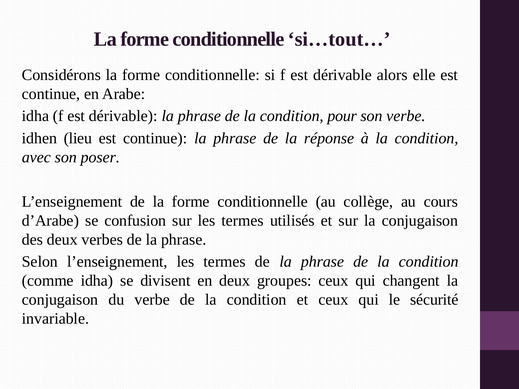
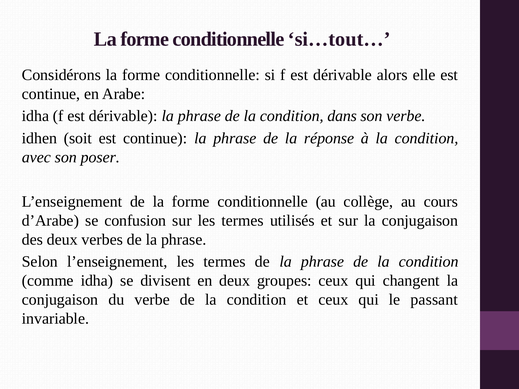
pour: pour -> dans
lieu: lieu -> soit
sécurité: sécurité -> passant
